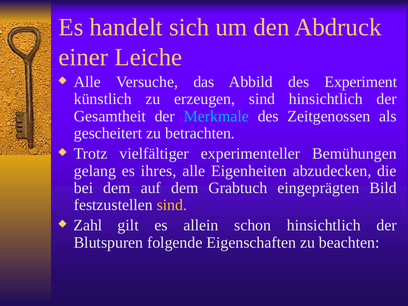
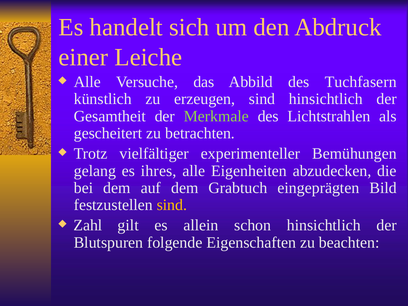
Experiment: Experiment -> Tuchfasern
Merkmale colour: light blue -> light green
Zeitgenossen: Zeitgenossen -> Lichtstrahlen
